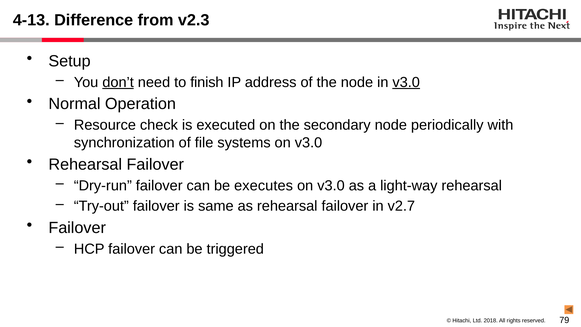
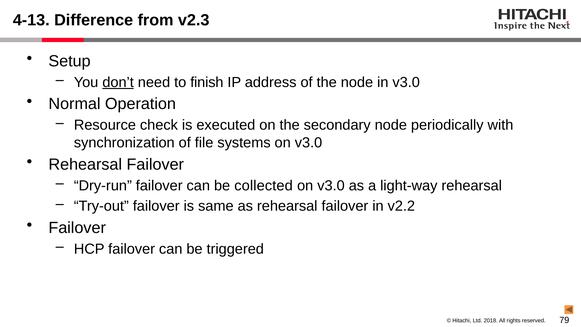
v3.0 at (406, 82) underline: present -> none
executes: executes -> collected
v2.7: v2.7 -> v2.2
